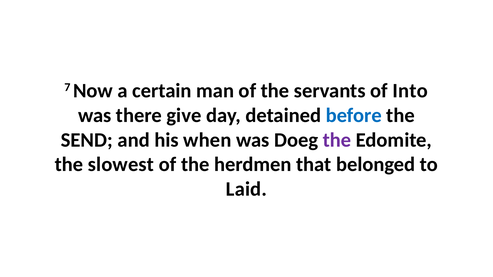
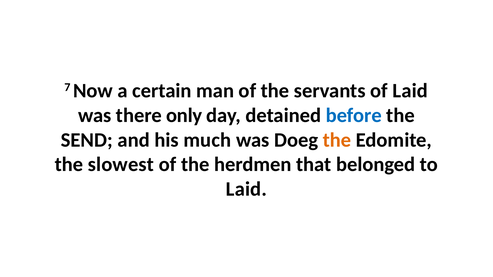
of Into: Into -> Laid
give: give -> only
when: when -> much
the at (337, 140) colour: purple -> orange
